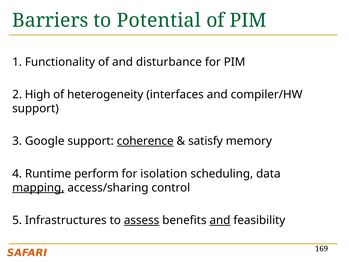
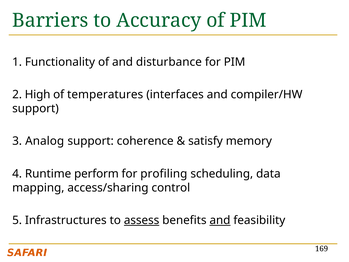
Potential: Potential -> Accuracy
heterogeneity: heterogeneity -> temperatures
Google: Google -> Analog
coherence underline: present -> none
isolation: isolation -> profiling
mapping underline: present -> none
